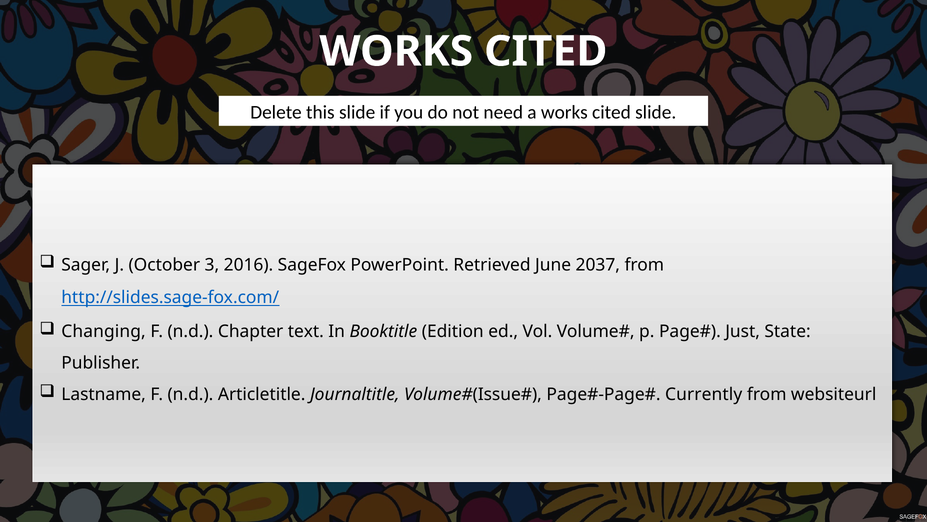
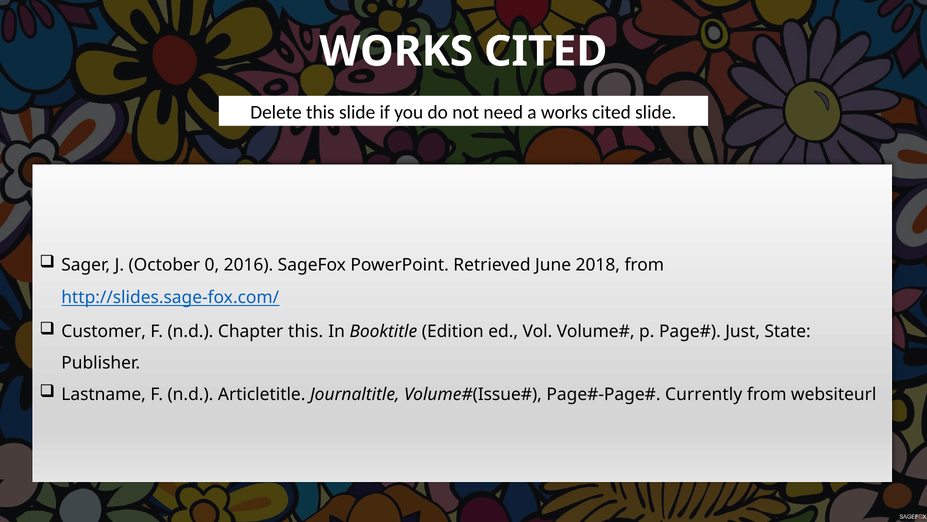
3: 3 -> 0
2037: 2037 -> 2018
Changing: Changing -> Customer
Chapter text: text -> this
